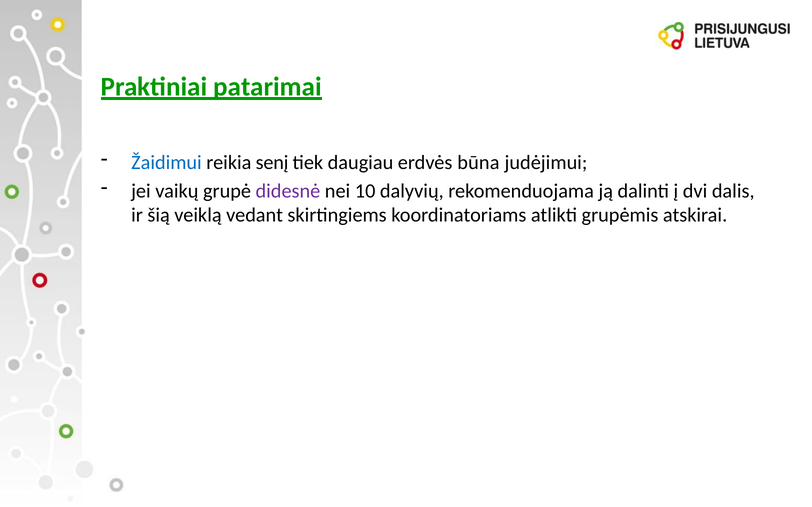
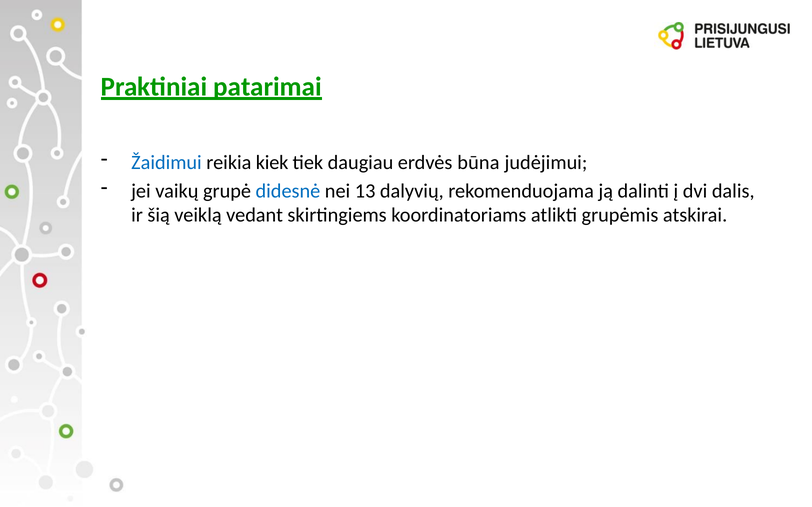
senį: senį -> kiek
didesnė colour: purple -> blue
10: 10 -> 13
